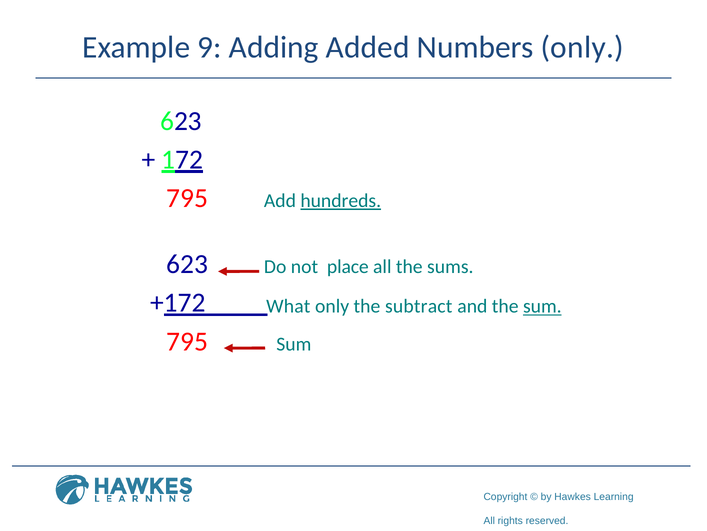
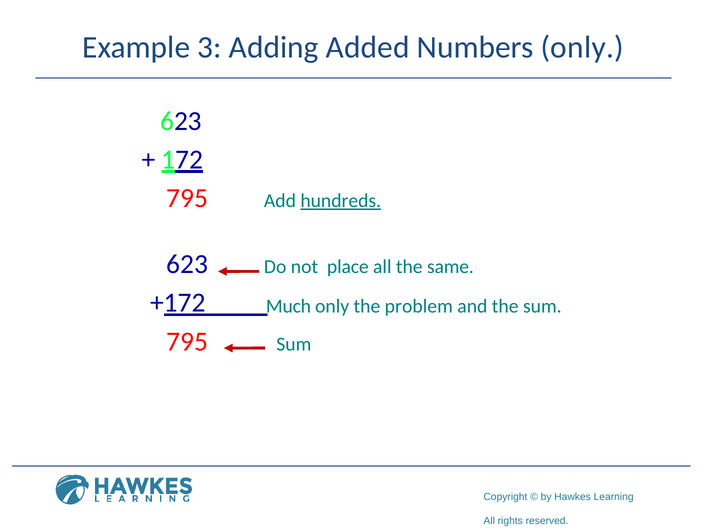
9: 9 -> 3
sums: sums -> same
What: What -> Much
subtract: subtract -> problem
sum at (542, 306) underline: present -> none
